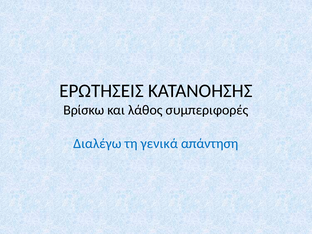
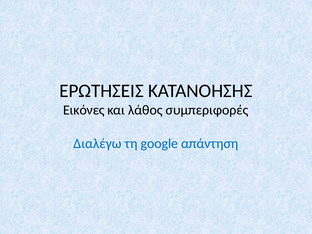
Βρίσκω: Βρίσκω -> Εικόνες
γενικά: γενικά -> google
